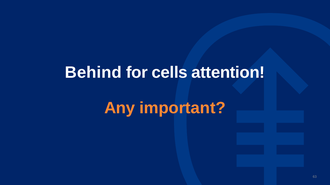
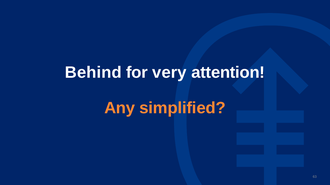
cells: cells -> very
important: important -> simplified
